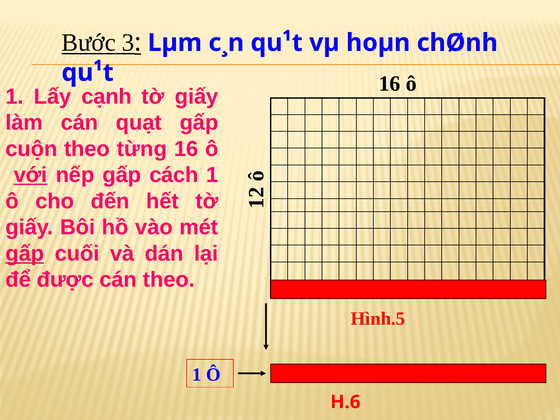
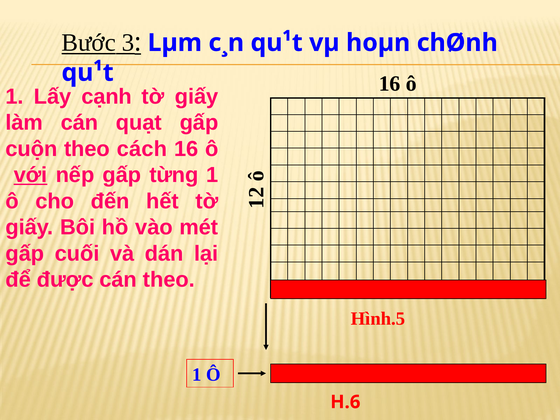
từng: từng -> cách
cách: cách -> từng
gấp at (25, 254) underline: present -> none
